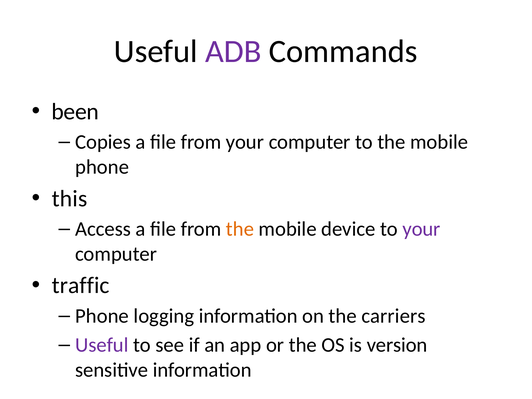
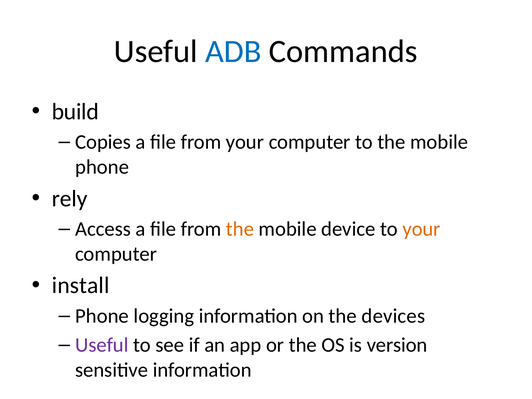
ADB colour: purple -> blue
been: been -> build
this: this -> rely
your at (421, 229) colour: purple -> orange
traffic: traffic -> install
carriers: carriers -> devices
